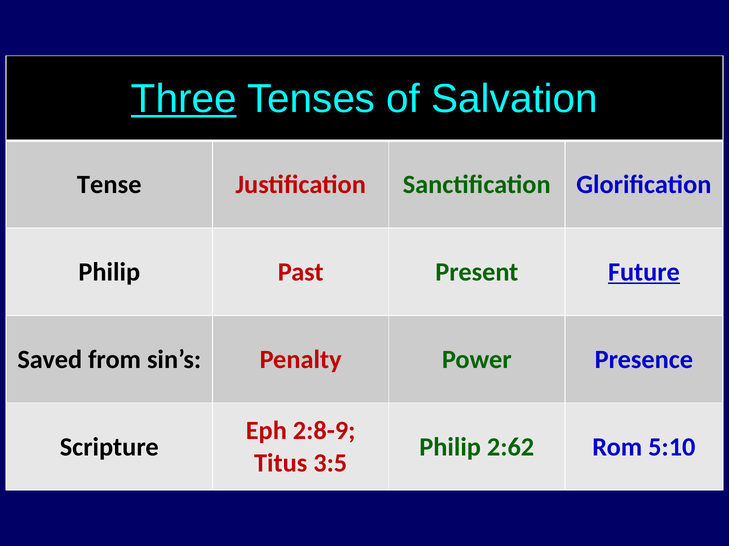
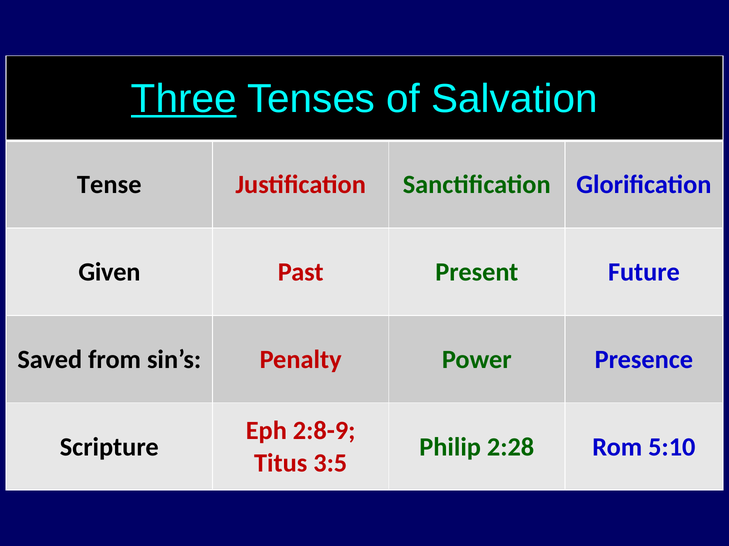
Philip at (109, 272): Philip -> Given
Future underline: present -> none
2:62: 2:62 -> 2:28
